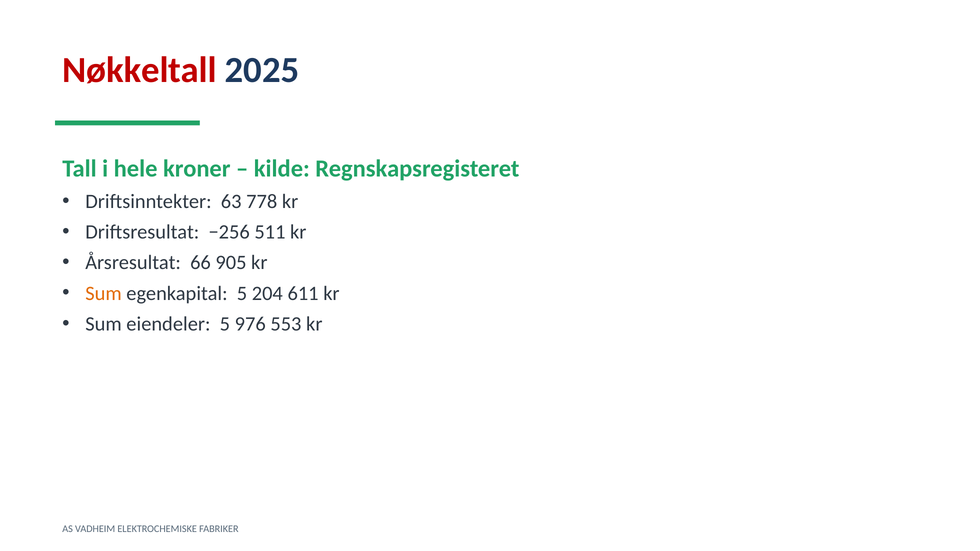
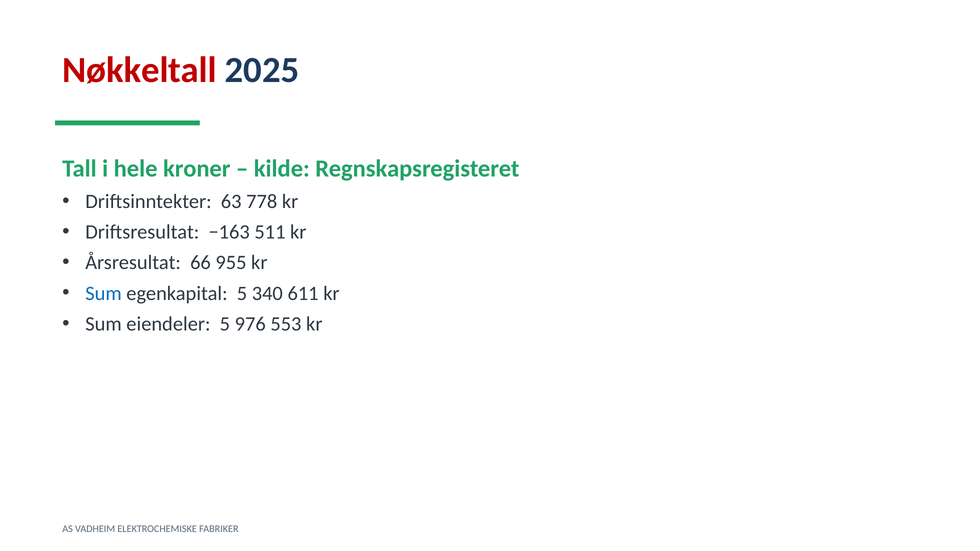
−256: −256 -> −163
905: 905 -> 955
Sum at (104, 293) colour: orange -> blue
204: 204 -> 340
